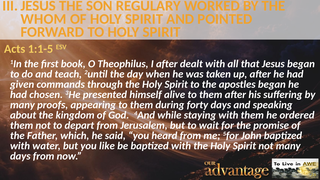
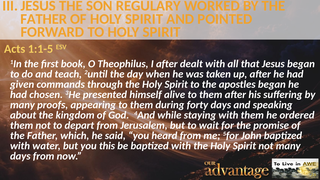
WHOM at (44, 19): WHOM -> FATHER
like: like -> this
